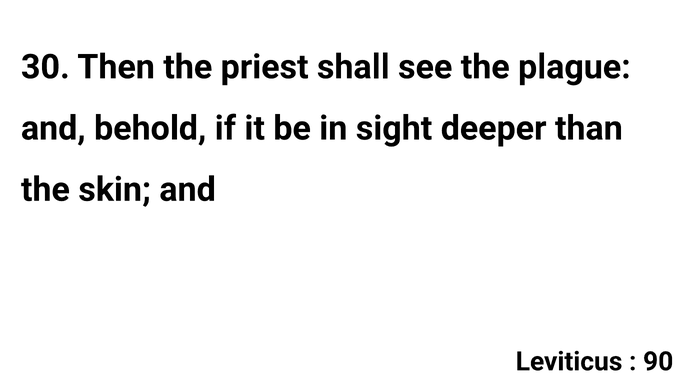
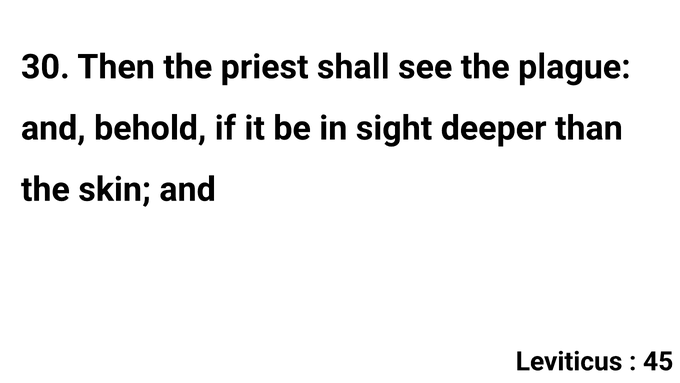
90: 90 -> 45
